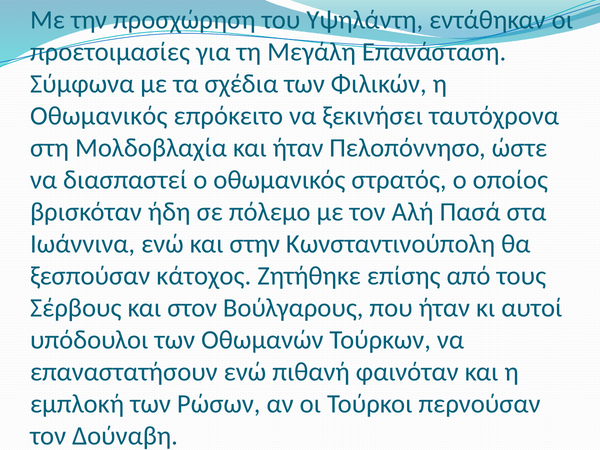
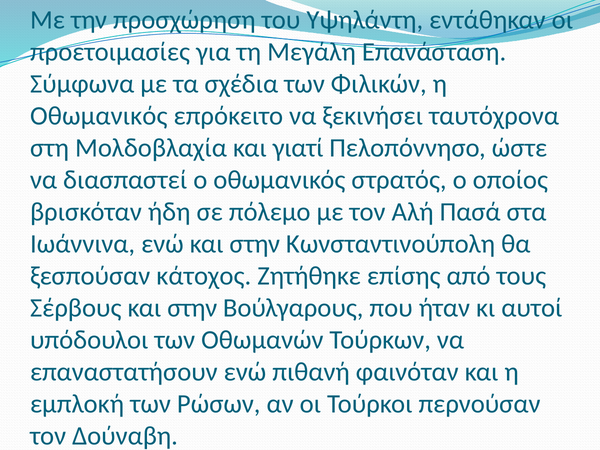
και ήταν: ήταν -> γιατί
Σέρβους και στον: στον -> στην
